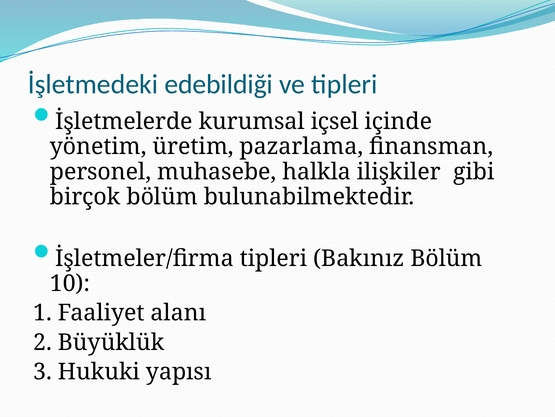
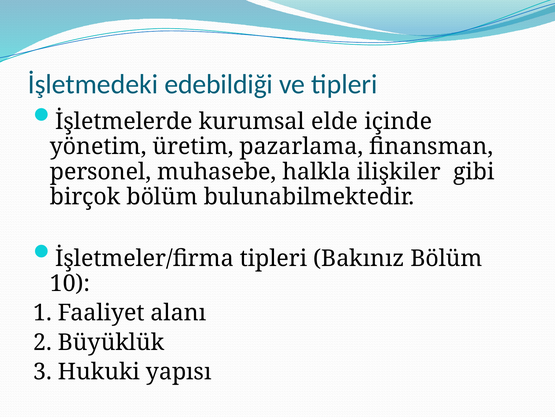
içsel: içsel -> elde
